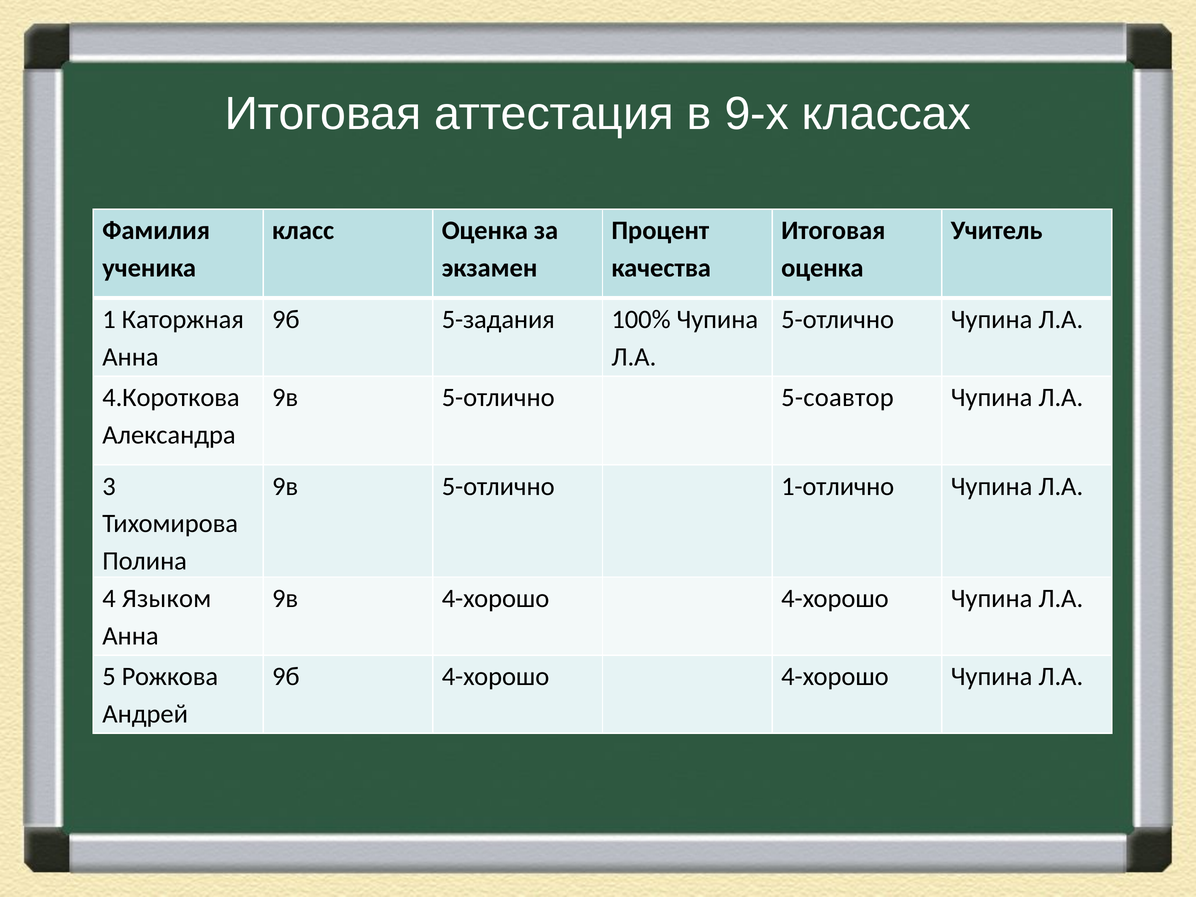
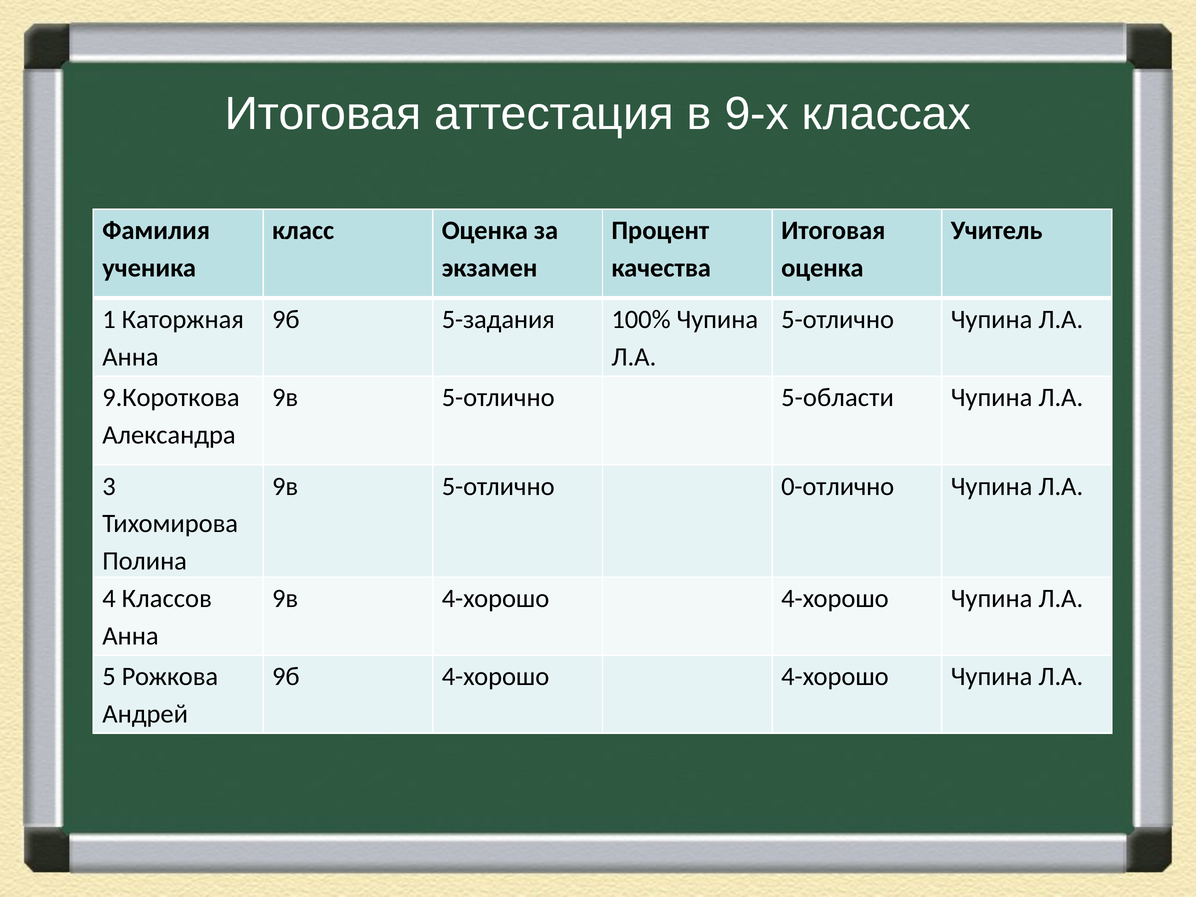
4.Короткова: 4.Короткова -> 9.Короткова
5-соавтор: 5-соавтор -> 5-области
1-отлично: 1-отлично -> 0-отлично
Языком: Языком -> Классов
